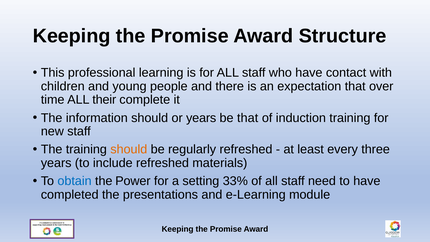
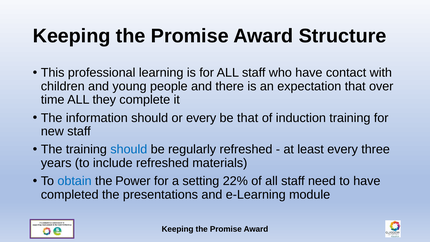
their: their -> they
or years: years -> every
should at (129, 149) colour: orange -> blue
33%: 33% -> 22%
